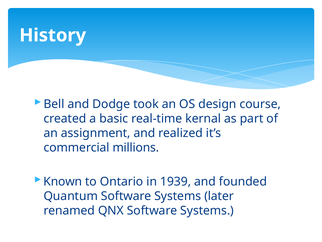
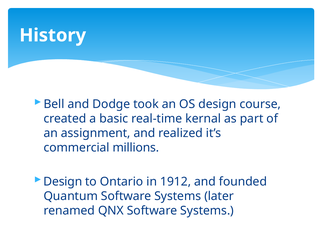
Known at (63, 181): Known -> Design
1939: 1939 -> 1912
